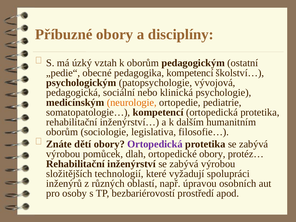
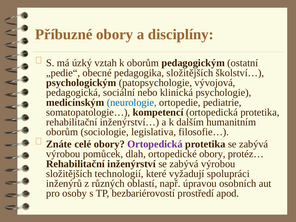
pedagogika kompetencí: kompetencí -> složitějších
neurologie colour: orange -> blue
dětí: dětí -> celé
